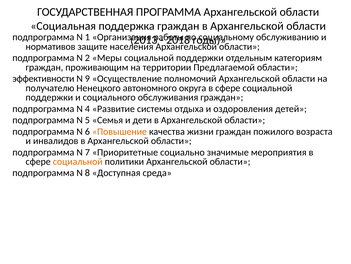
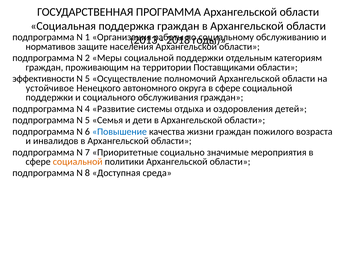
Предлагаемой: Предлагаемой -> Поставщиками
9 at (87, 78): 9 -> 5
получателю: получателю -> устойчивое
Повышение colour: orange -> blue
